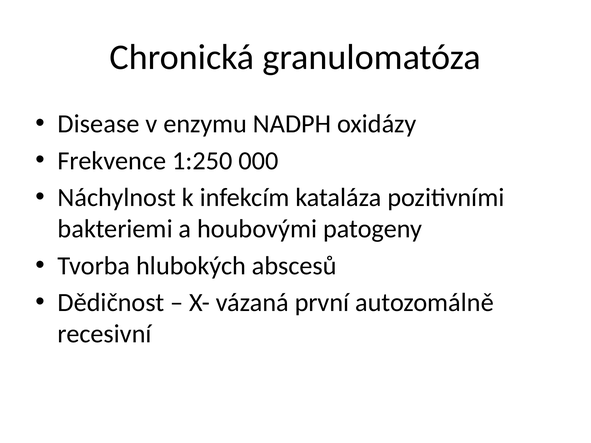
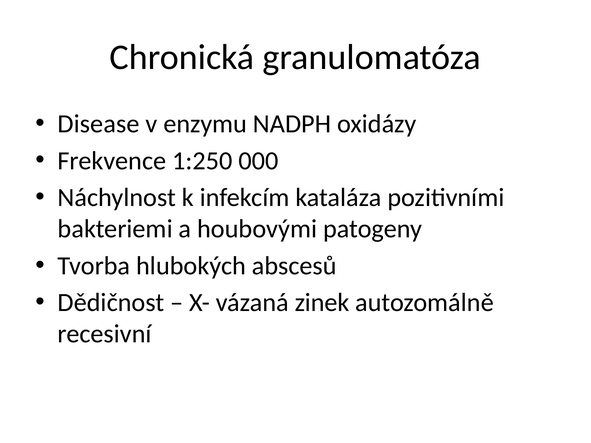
první: první -> zinek
